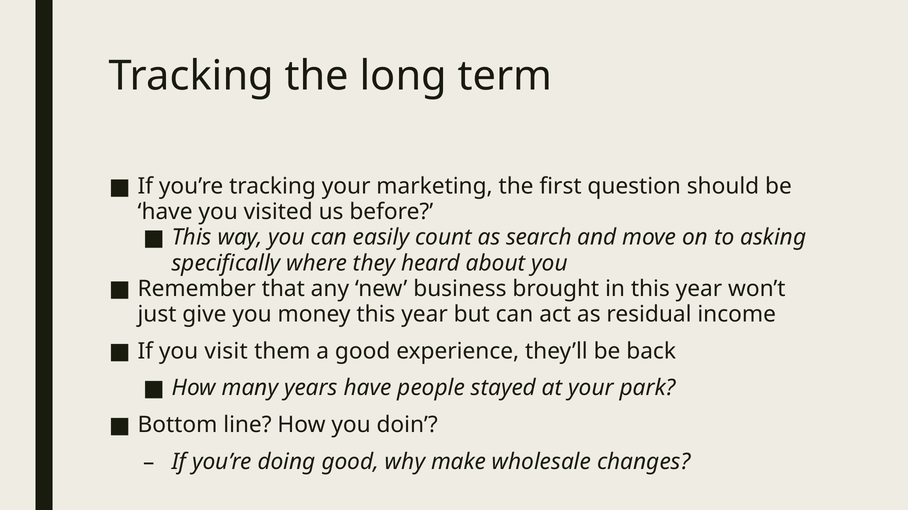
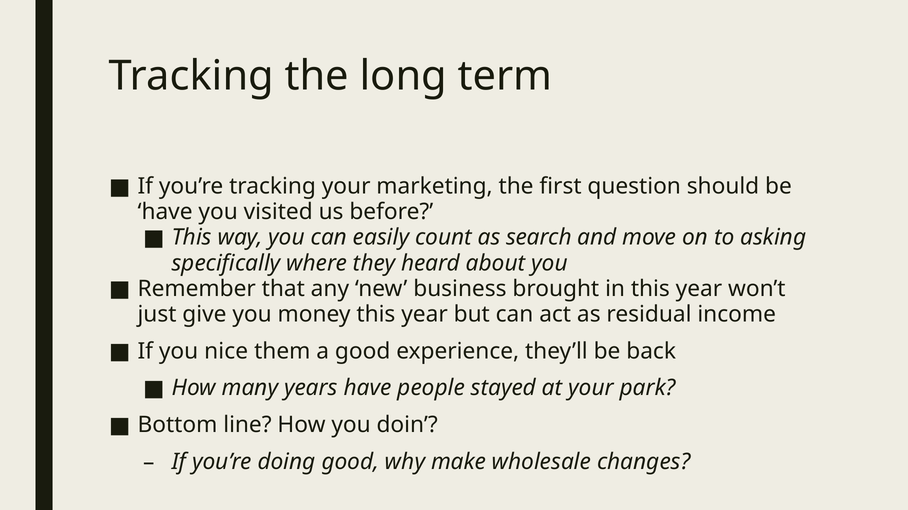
visit: visit -> nice
